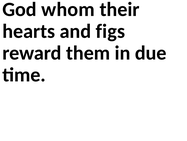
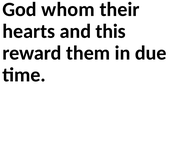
figs: figs -> this
